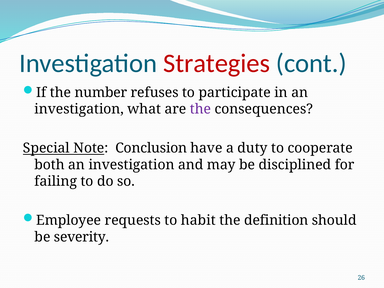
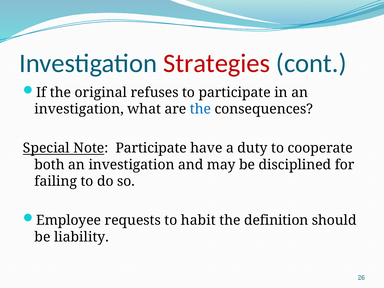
number: number -> original
the at (201, 109) colour: purple -> blue
Note Conclusion: Conclusion -> Participate
severity: severity -> liability
